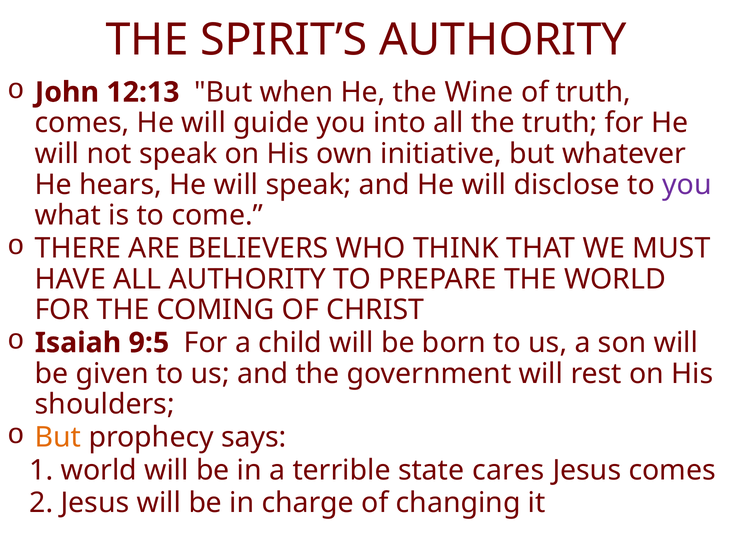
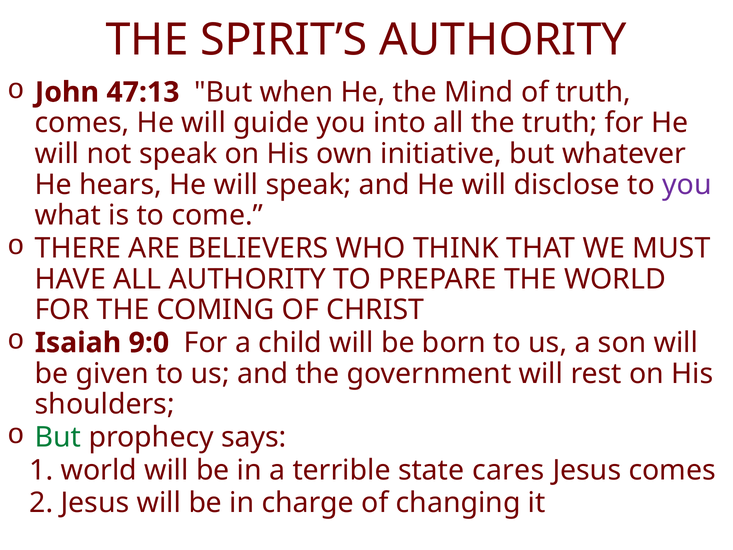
12:13: 12:13 -> 47:13
Wine: Wine -> Mind
9:5: 9:5 -> 9:0
But at (58, 437) colour: orange -> green
